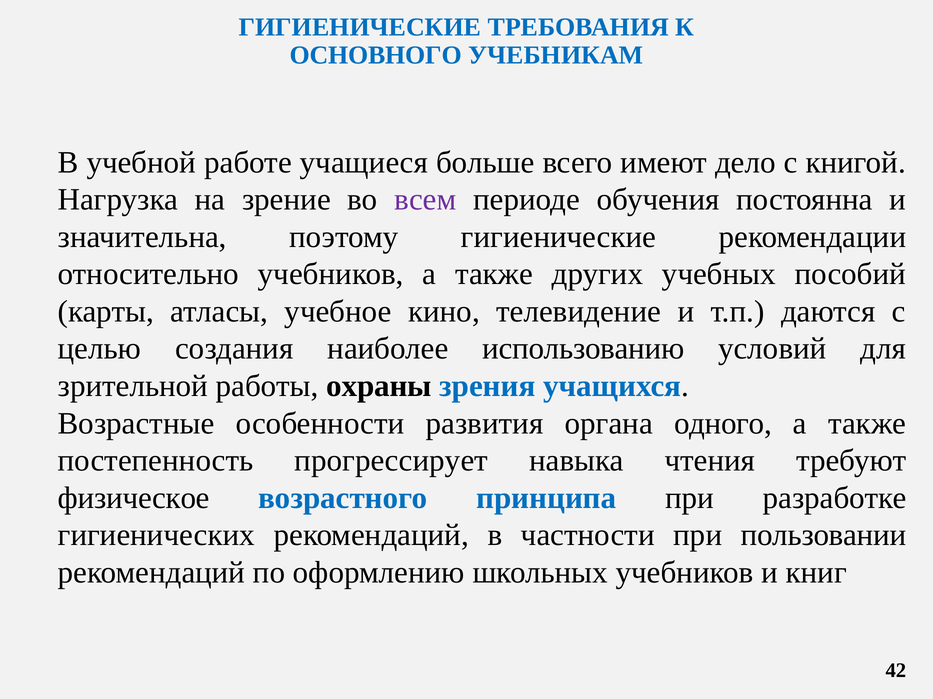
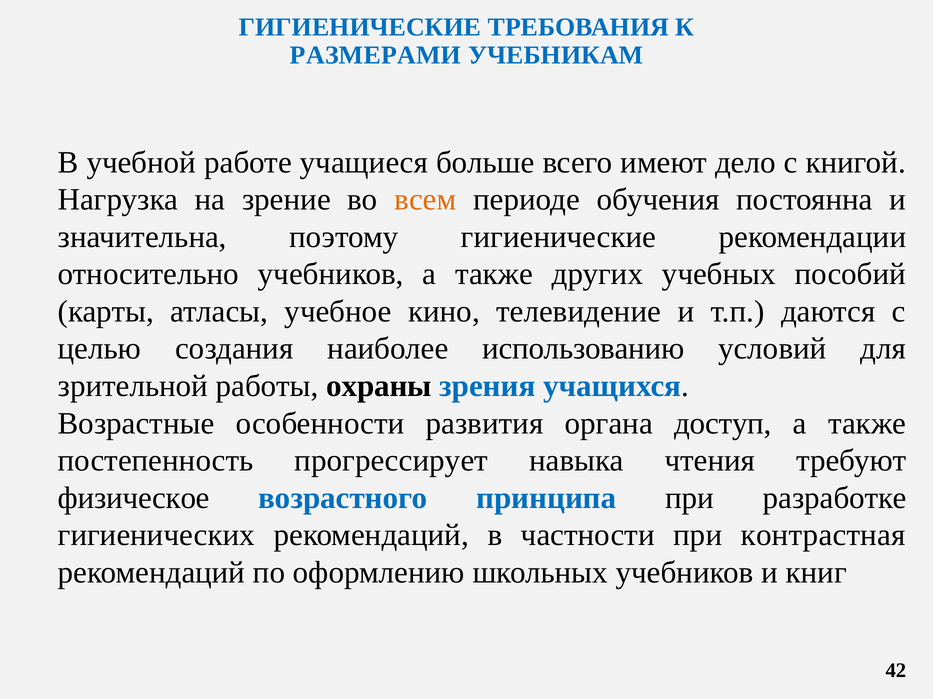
ОСНОВНОГО: ОСНОВНОГО -> РАЗМЕРАМИ
всем colour: purple -> orange
одного: одного -> доступ
пользовании: пользовании -> контрастная
